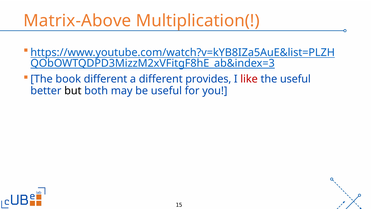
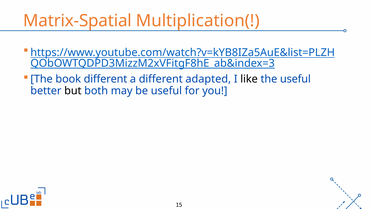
Matrix-Above: Matrix-Above -> Matrix-Spatial
provides: provides -> adapted
like colour: red -> black
